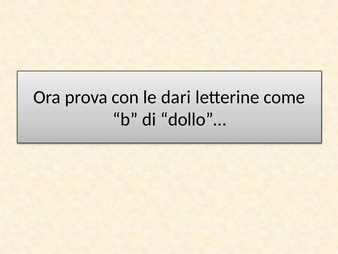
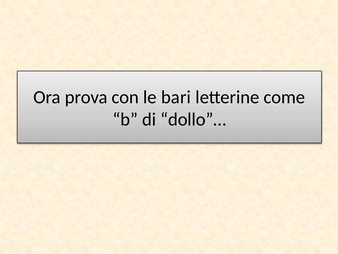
dari: dari -> bari
